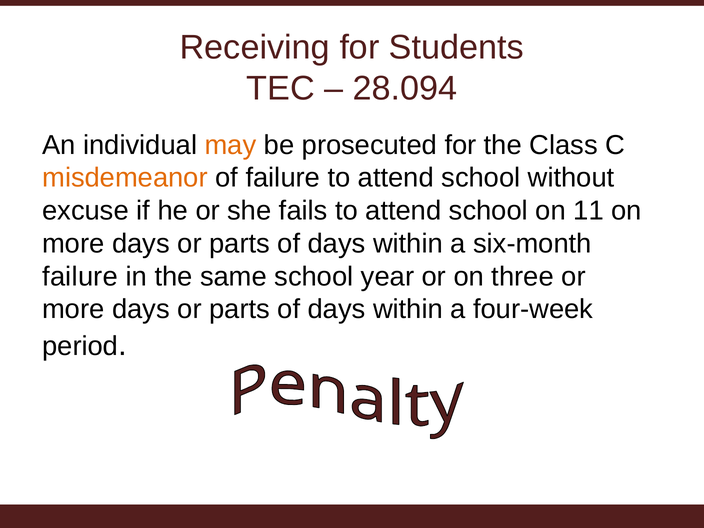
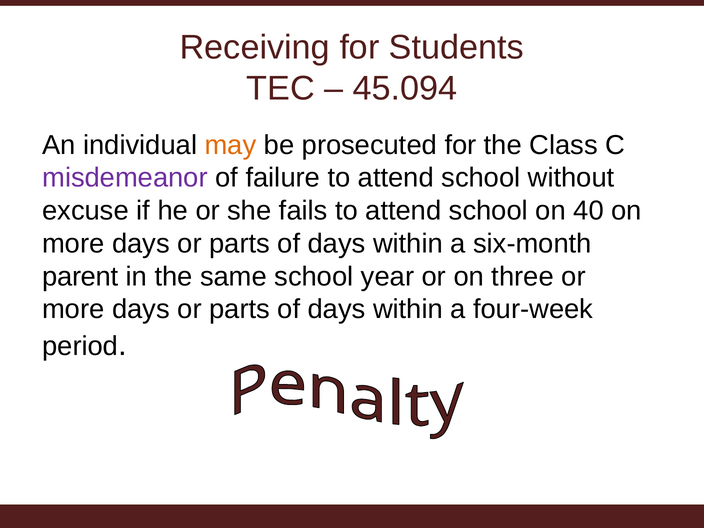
28.094: 28.094 -> 45.094
misdemeanor colour: orange -> purple
11: 11 -> 40
failure at (80, 277): failure -> parent
